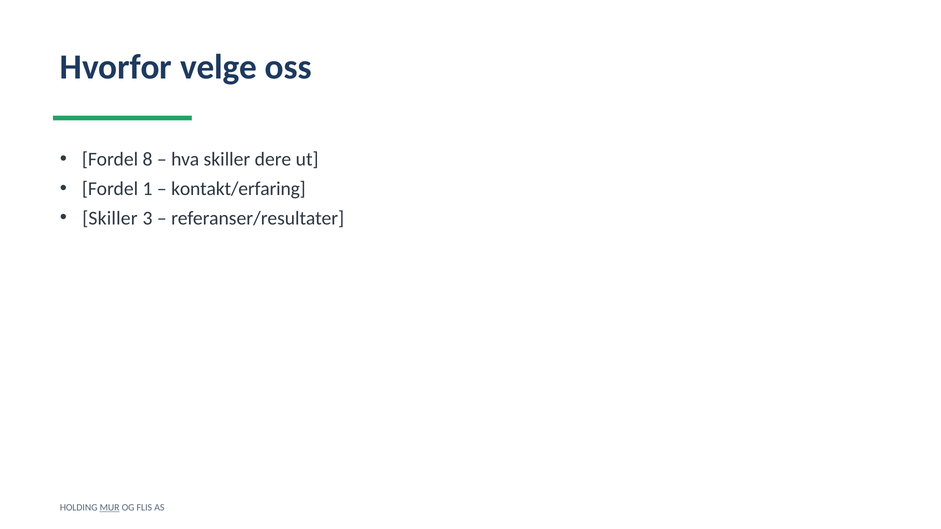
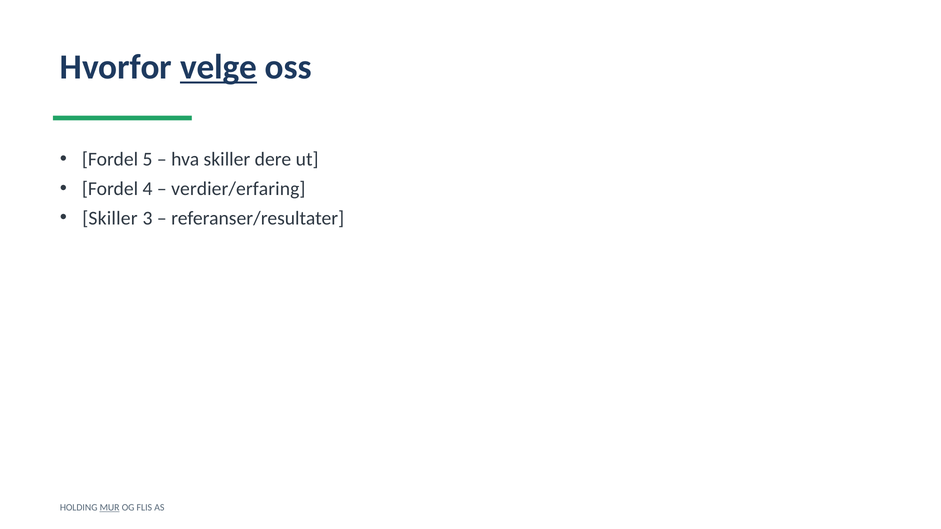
velge underline: none -> present
8: 8 -> 5
1: 1 -> 4
kontakt/erfaring: kontakt/erfaring -> verdier/erfaring
